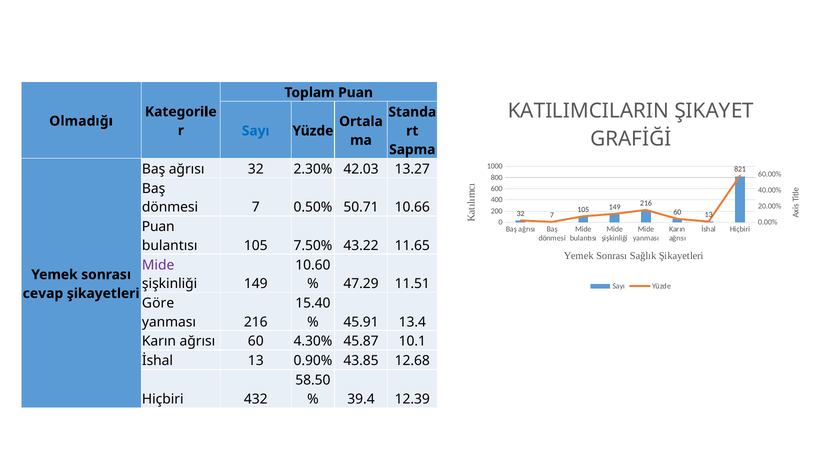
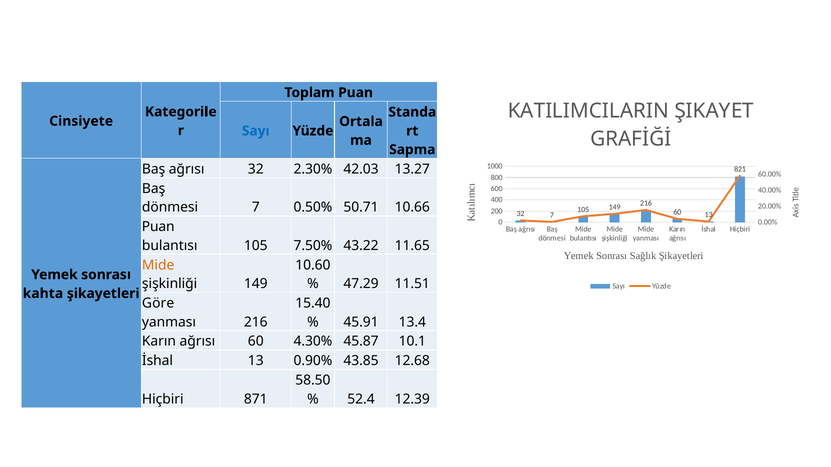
Olmadığı: Olmadığı -> Cinsiyete
Mide at (158, 265) colour: purple -> orange
cevap: cevap -> kahta
432: 432 -> 871
39.4: 39.4 -> 52.4
